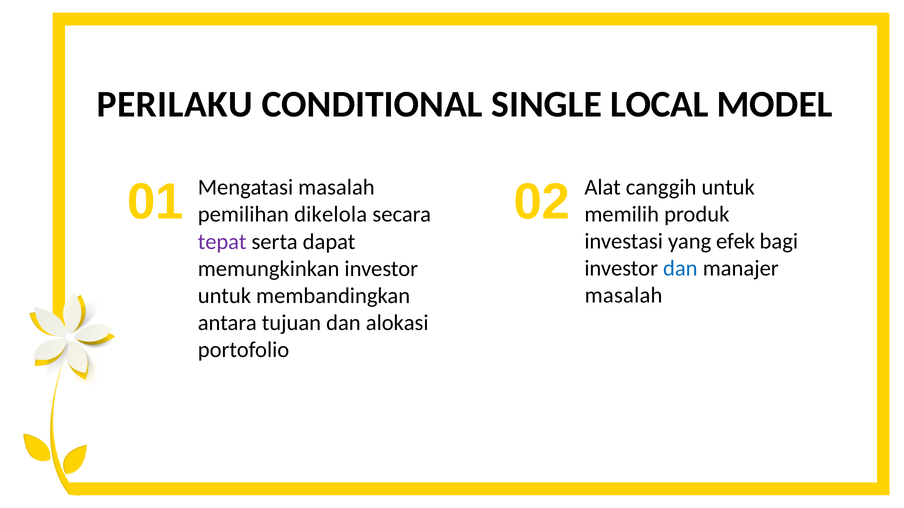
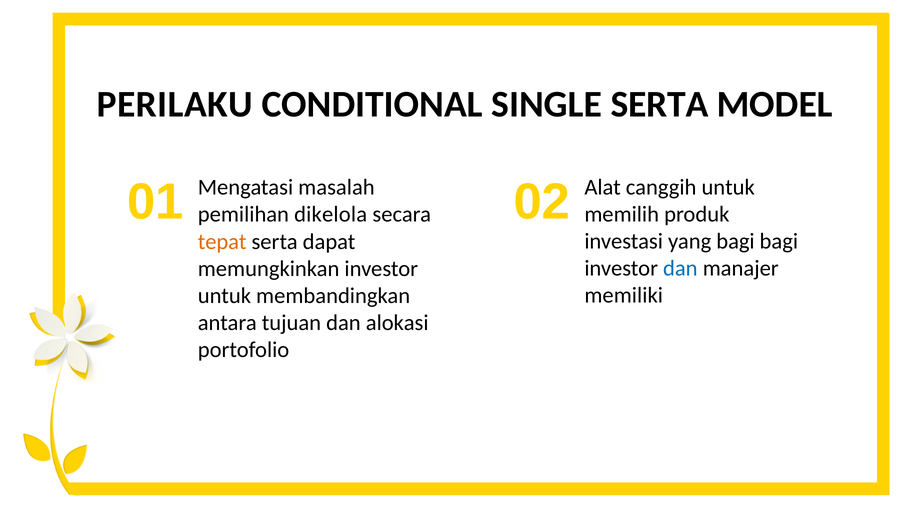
SINGLE LOCAL: LOCAL -> SERTA
yang efek: efek -> bagi
tepat colour: purple -> orange
masalah at (624, 296): masalah -> memiliki
